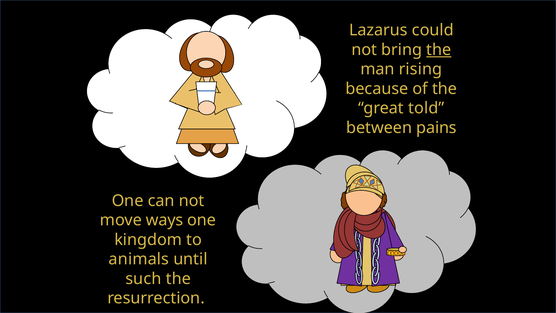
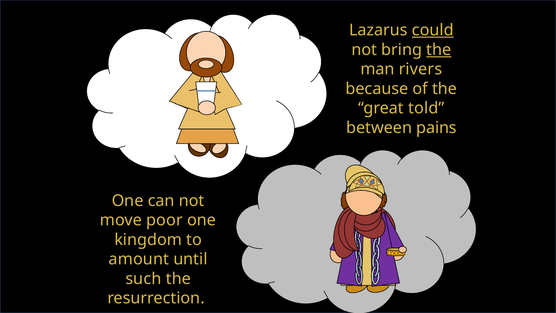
could underline: none -> present
rising: rising -> rivers
ways: ways -> poor
animals: animals -> amount
